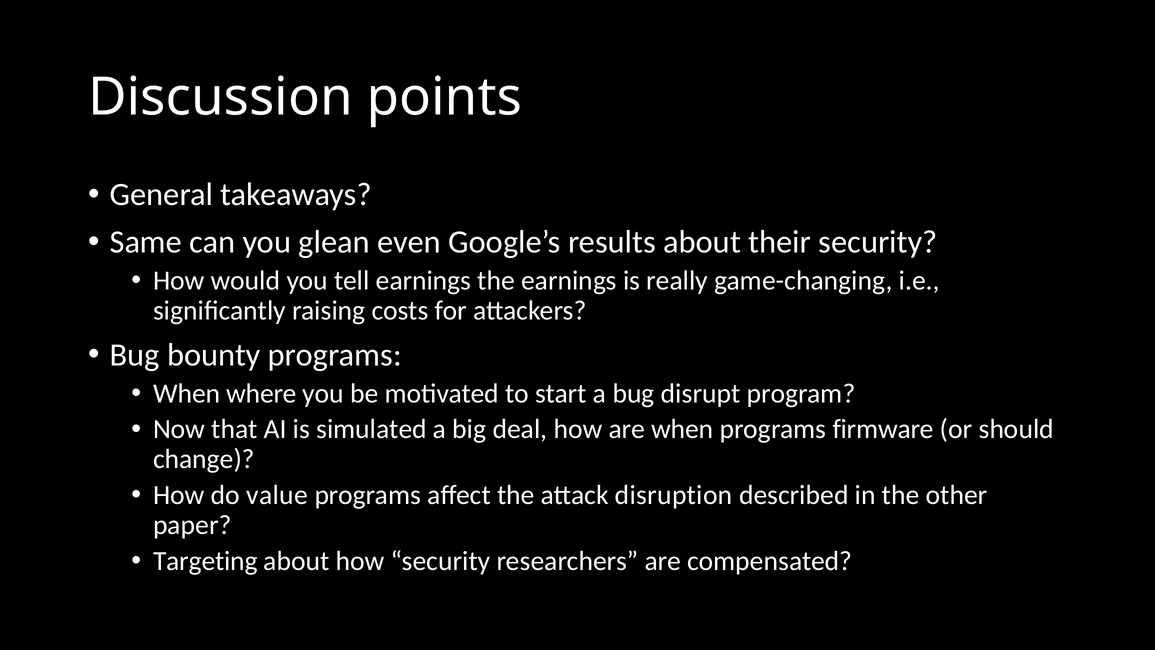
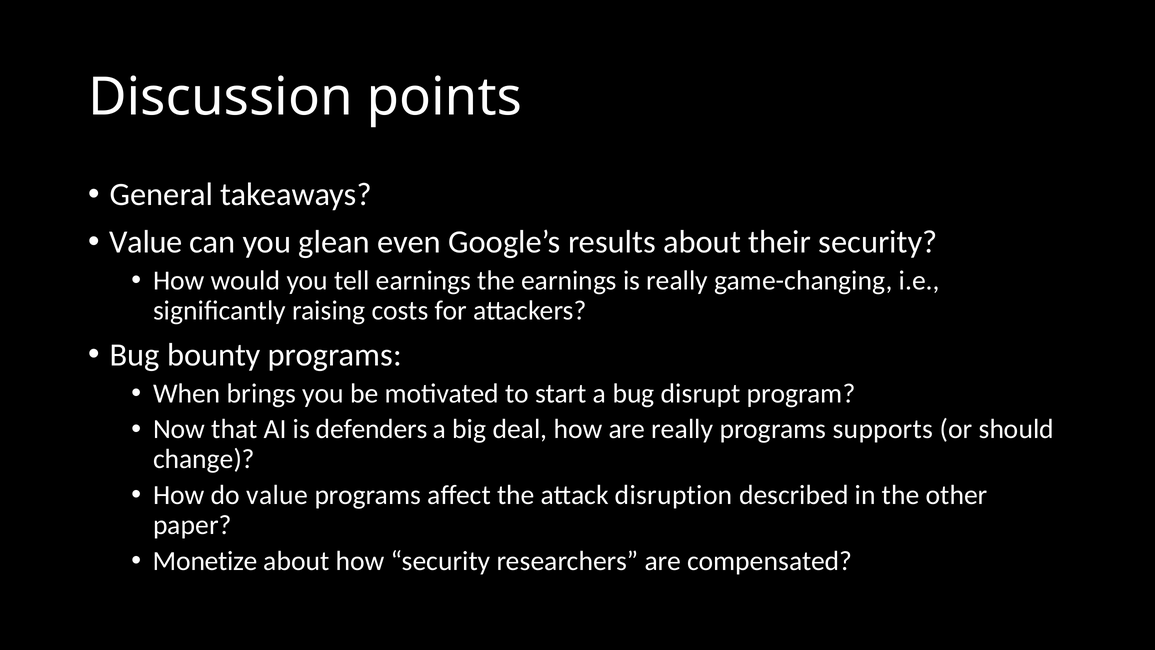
Same at (146, 242): Same -> Value
where: where -> brings
simulated: simulated -> defenders
are when: when -> really
firmware: firmware -> supports
Targeting: Targeting -> Monetize
